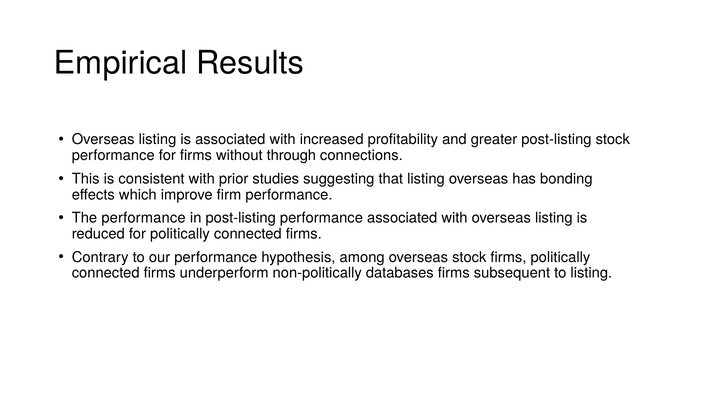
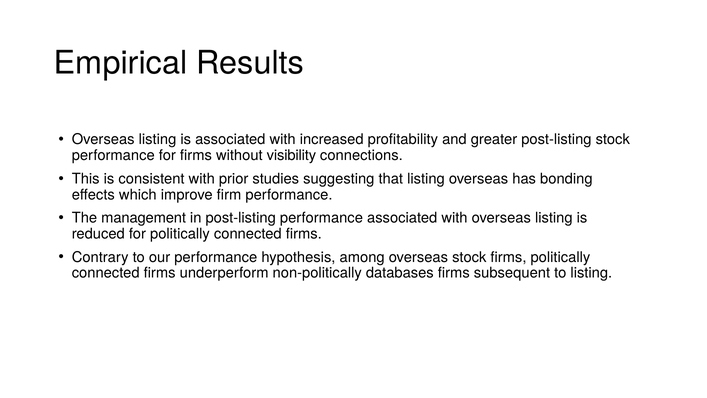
through: through -> visibility
The performance: performance -> management
